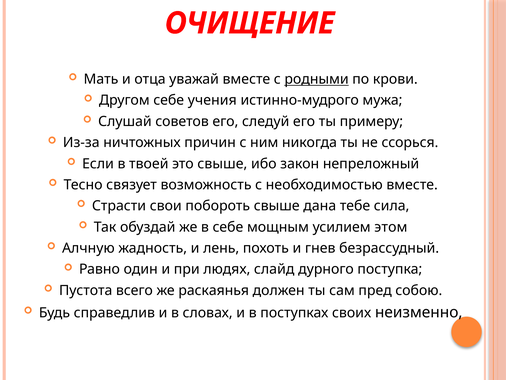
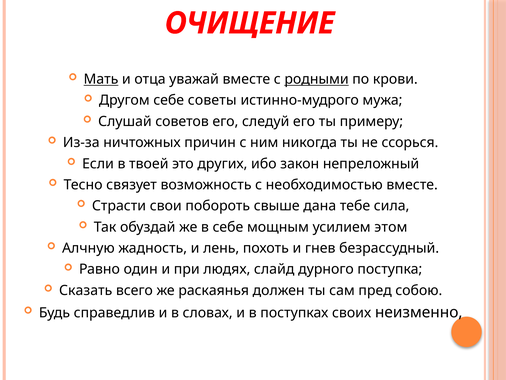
Мать underline: none -> present
учения: учения -> советы
это свыше: свыше -> других
Пустота: Пустота -> Сказать
